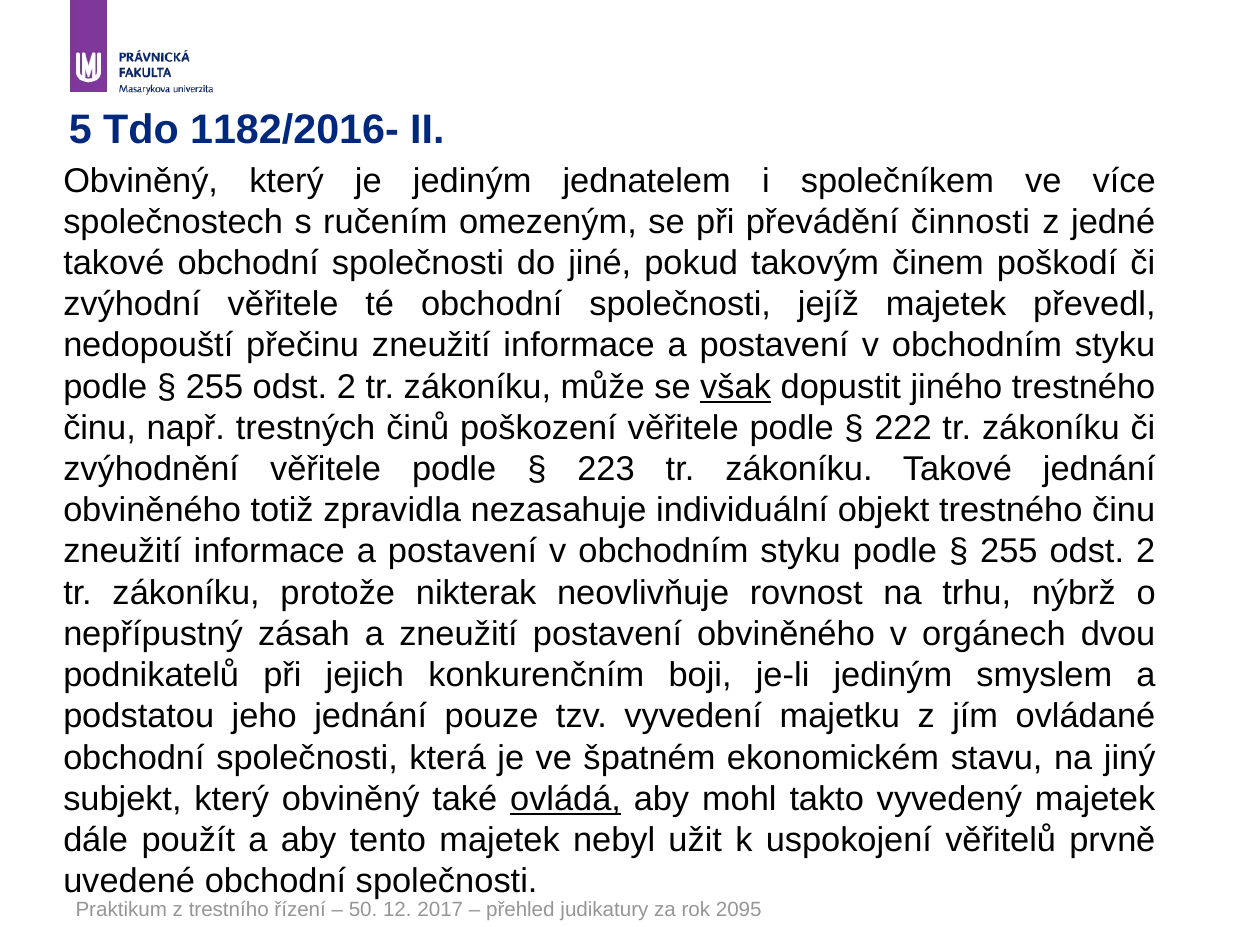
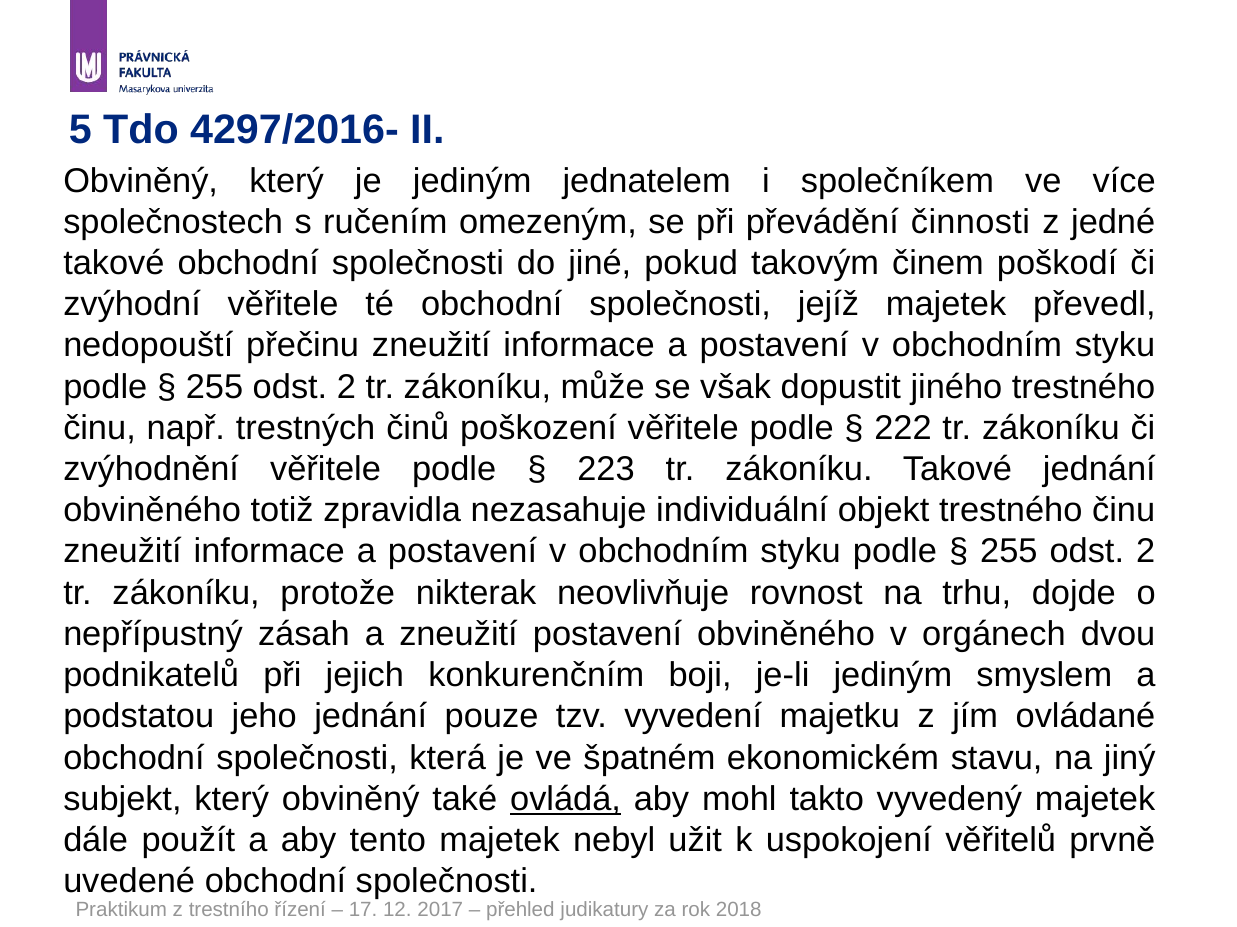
1182/2016-: 1182/2016- -> 4297/2016-
však underline: present -> none
nýbrž: nýbrž -> dojde
50: 50 -> 17
2095: 2095 -> 2018
